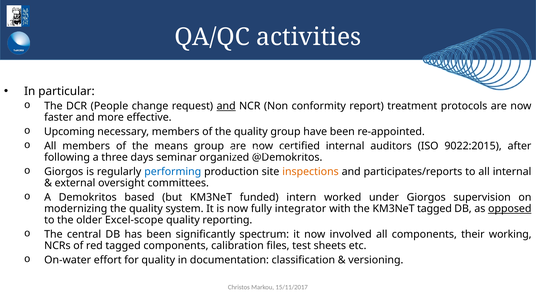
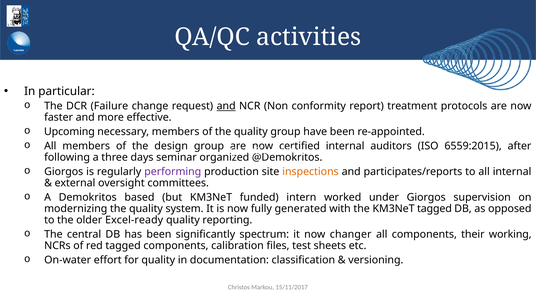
People: People -> Failure
means: means -> design
9022:2015: 9022:2015 -> 6559:2015
performing colour: blue -> purple
integrator: integrator -> generated
opposed underline: present -> none
Excel-scope: Excel-scope -> Excel-ready
involved: involved -> changer
